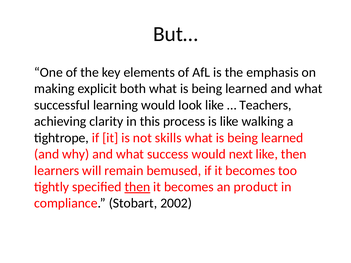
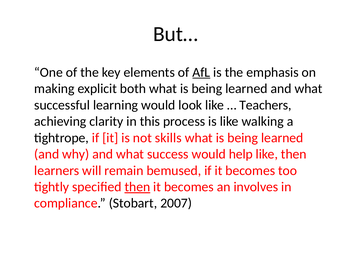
AfL underline: none -> present
next: next -> help
product: product -> involves
2002: 2002 -> 2007
